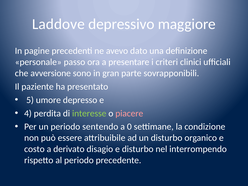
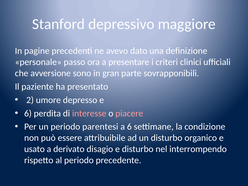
Laddove: Laddove -> Stanford
5: 5 -> 2
4 at (28, 113): 4 -> 6
interesse colour: light green -> pink
sentendo: sentendo -> parentesi
a 0: 0 -> 6
costo: costo -> usato
